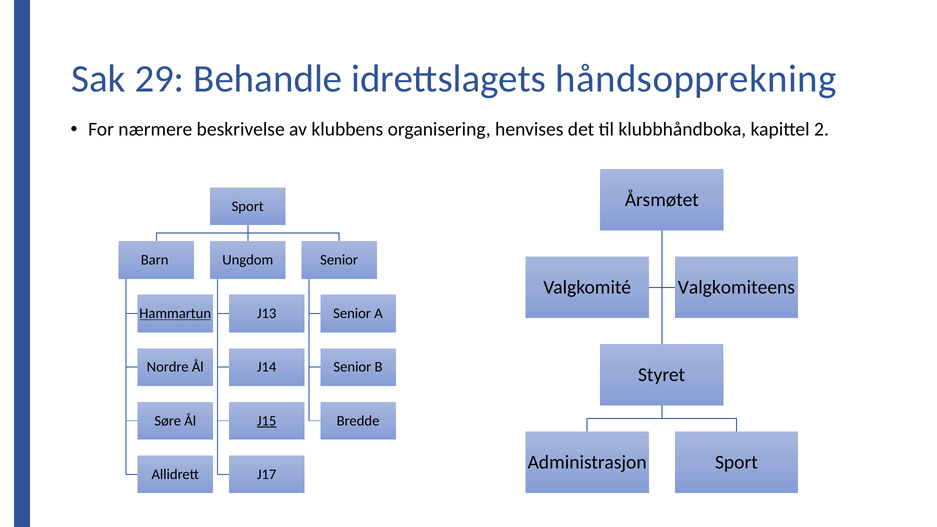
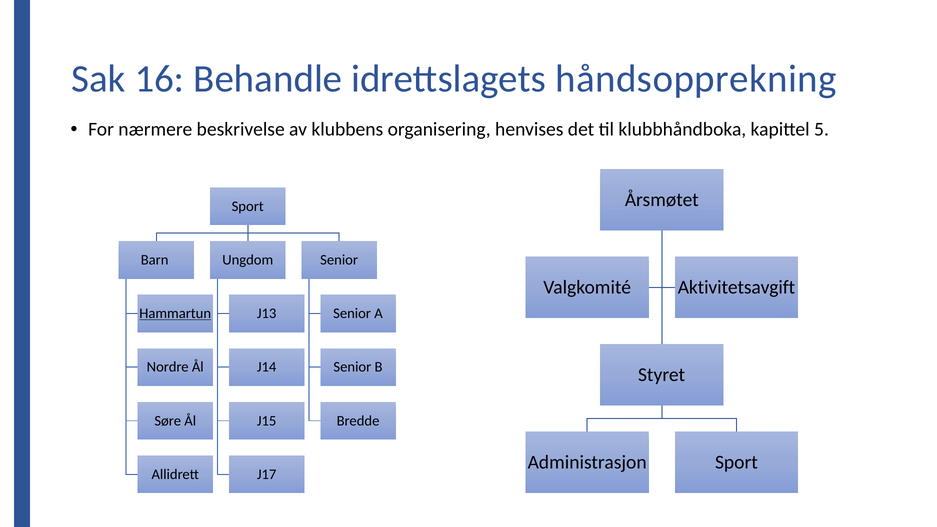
29: 29 -> 16
2: 2 -> 5
Valgkomiteens: Valgkomiteens -> Aktivitetsavgift
J15 underline: present -> none
